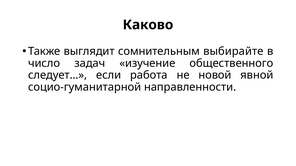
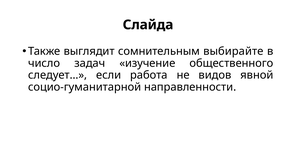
Каково: Каково -> Слайда
новой: новой -> видов
